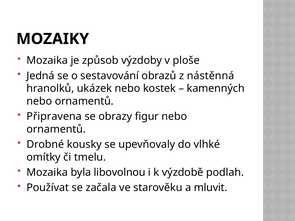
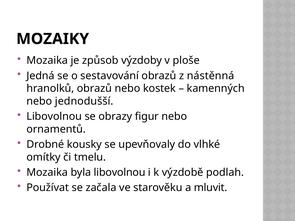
hranolků ukázek: ukázek -> obrazů
ornamentů at (84, 101): ornamentů -> jednodušší
Připravena at (54, 117): Připravena -> Libovolnou
